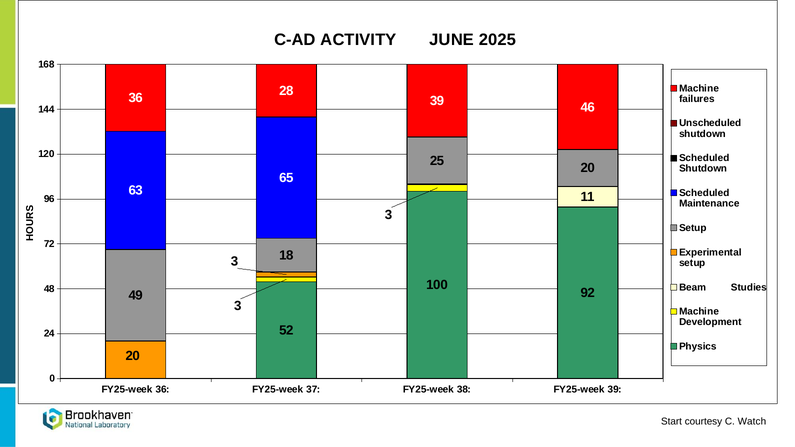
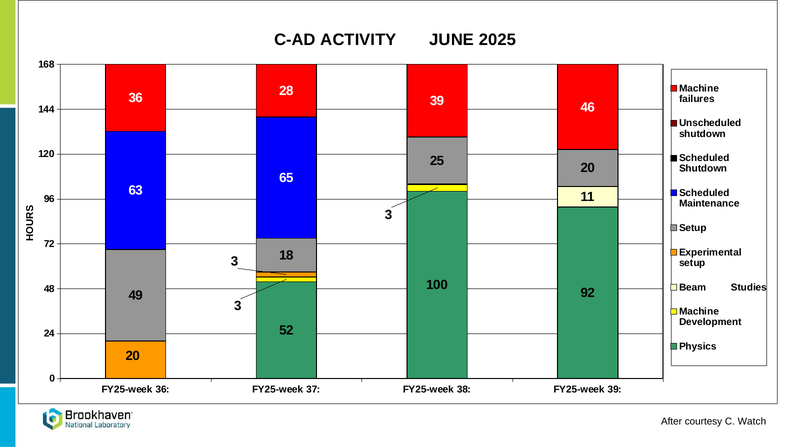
Start: Start -> After
